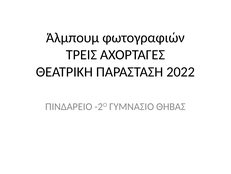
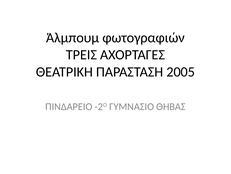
2022: 2022 -> 2005
